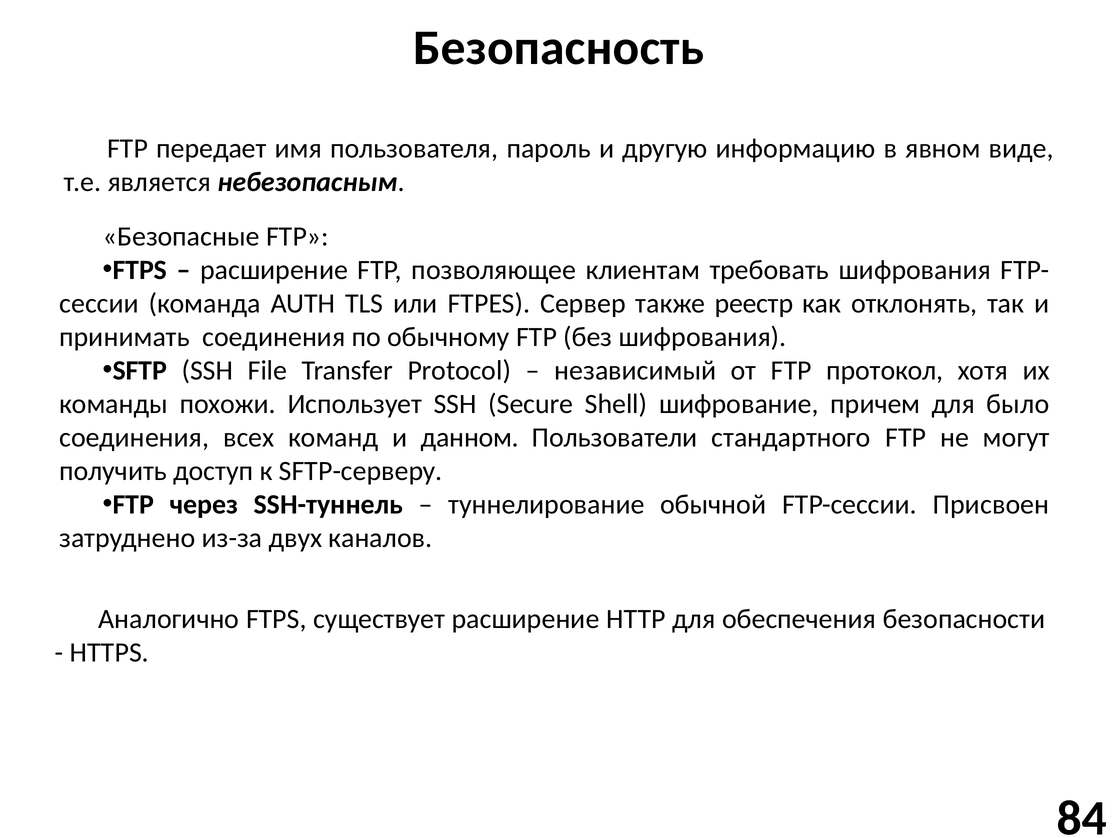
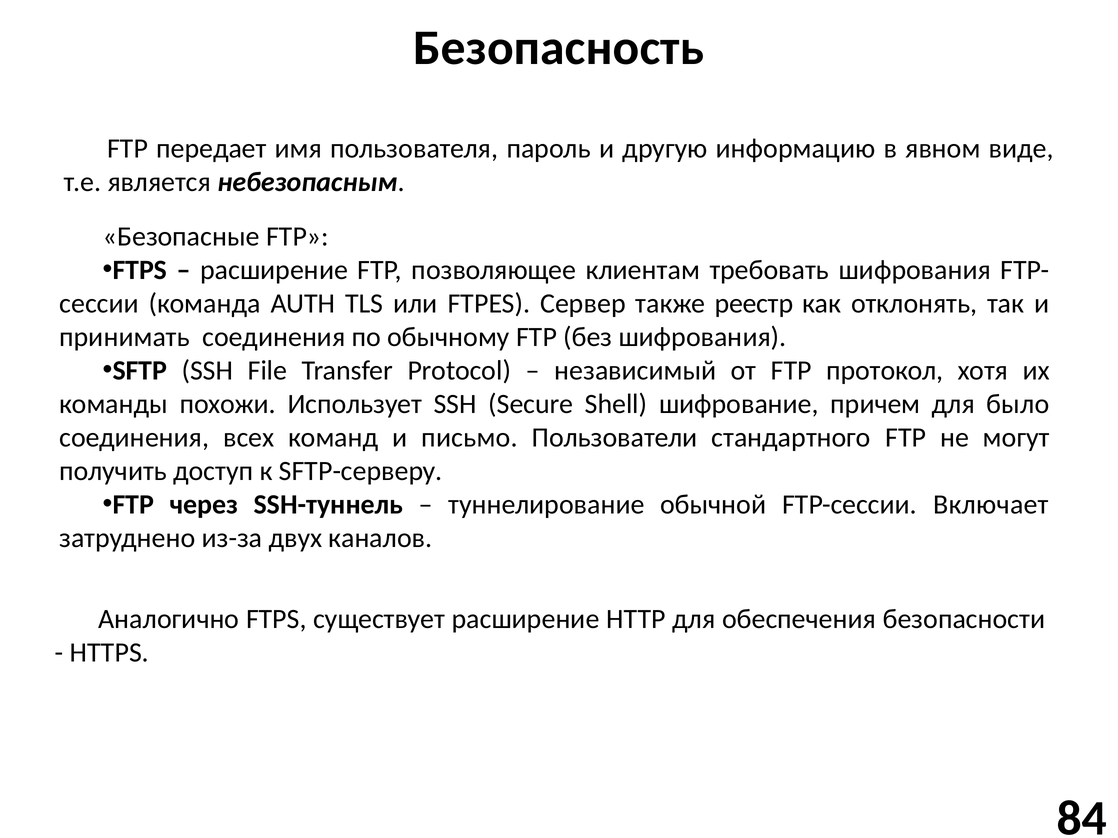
данном: данном -> письмо
Присвоен: Присвоен -> Включает
